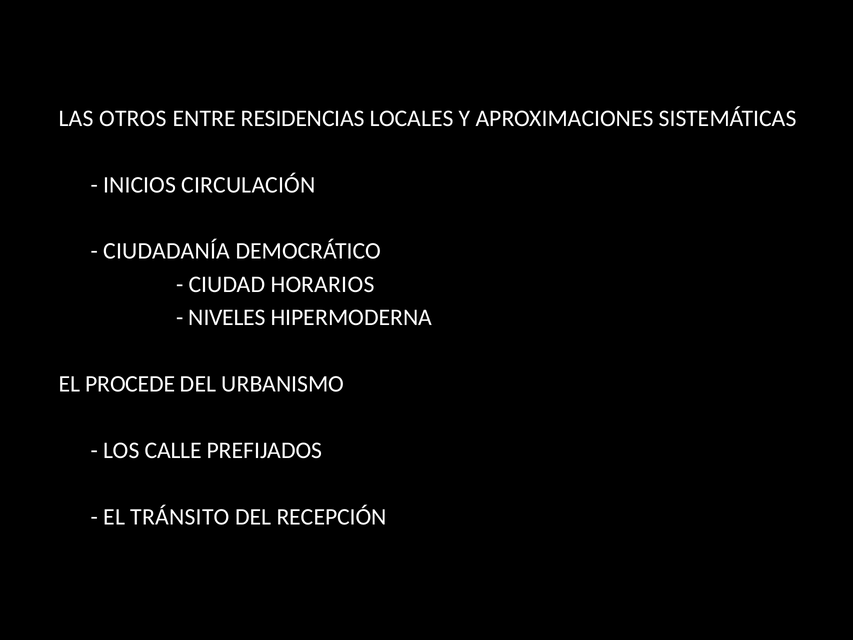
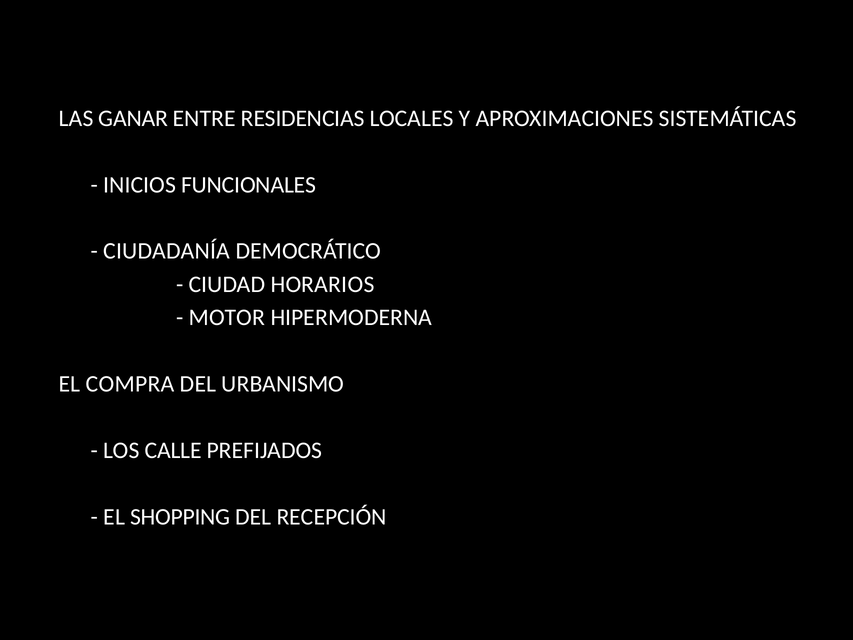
OTROS: OTROS -> GANAR
CIRCULACIÓN: CIRCULACIÓN -> FUNCIONALES
NIVELES: NIVELES -> MOTOR
PROCEDE: PROCEDE -> COMPRA
TRÁNSITO: TRÁNSITO -> SHOPPING
